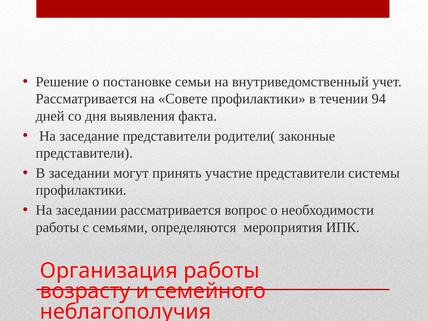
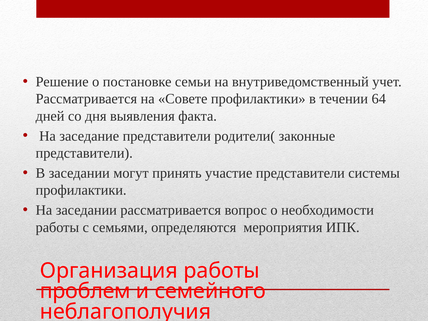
94: 94 -> 64
возрасту: возрасту -> проблем
